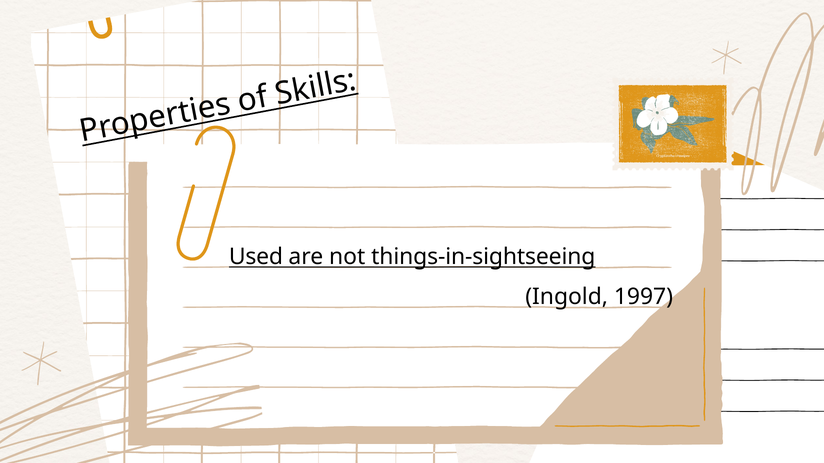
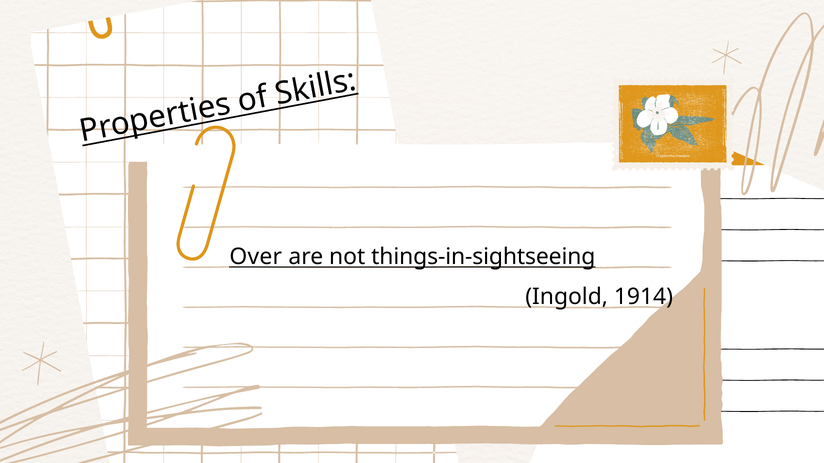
Used: Used -> Over
1997: 1997 -> 1914
